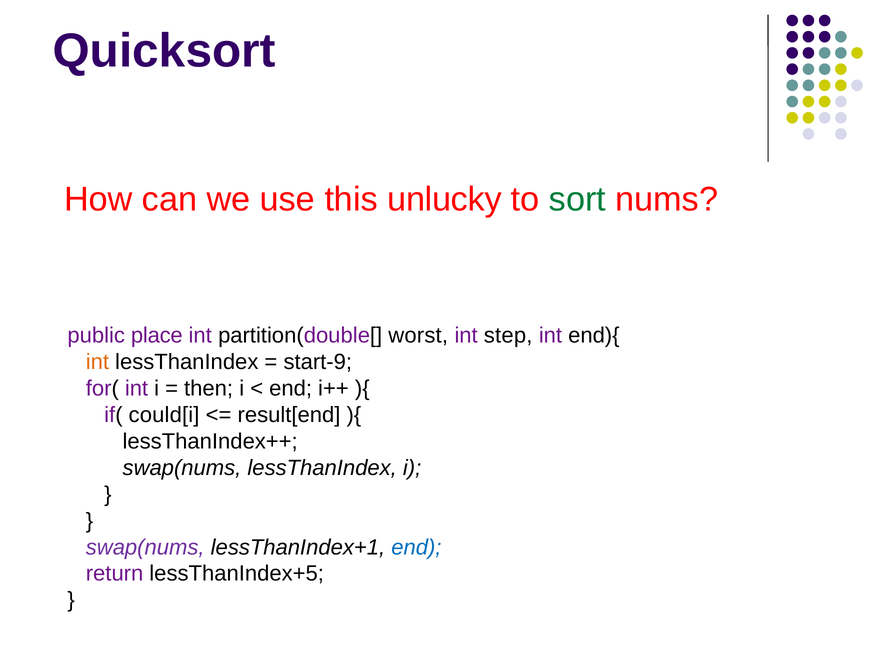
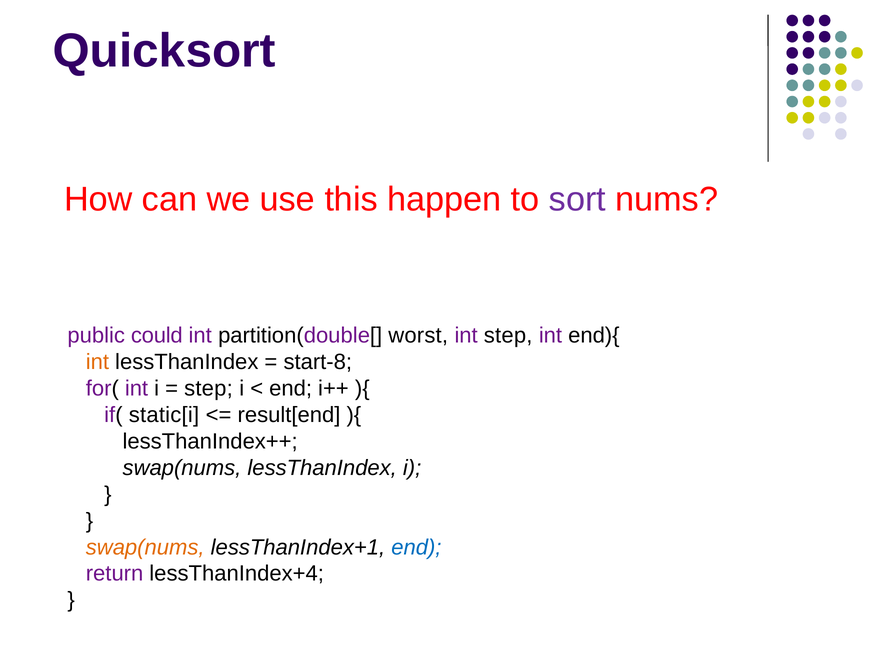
unlucky: unlucky -> happen
sort colour: green -> purple
place: place -> could
start-9: start-9 -> start-8
then at (209, 388): then -> step
could[i: could[i -> static[i
swap(nums at (145, 547) colour: purple -> orange
lessThanIndex+5: lessThanIndex+5 -> lessThanIndex+4
